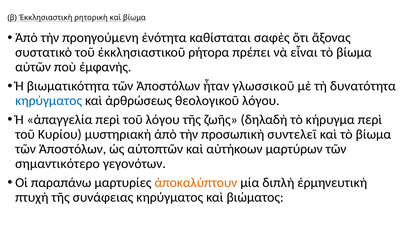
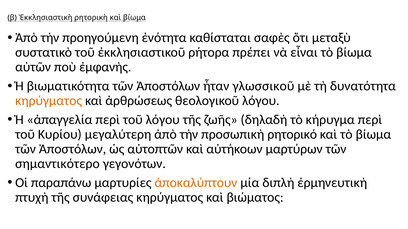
ἄξονας: ἄξονας -> μεταξὺ
κηρύγματος at (49, 101) colour: blue -> orange
μυστηριακὴ: μυστηριακὴ -> μεγαλύτερη
συντελεῖ: συντελεῖ -> ρητορικό
